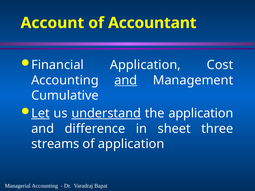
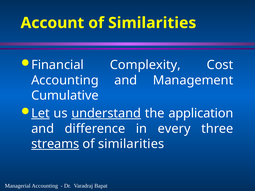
Accountant at (152, 23): Accountant -> Similarities
Financial Application: Application -> Complexity
and at (126, 80) underline: present -> none
sheet: sheet -> every
streams underline: none -> present
application at (131, 144): application -> similarities
